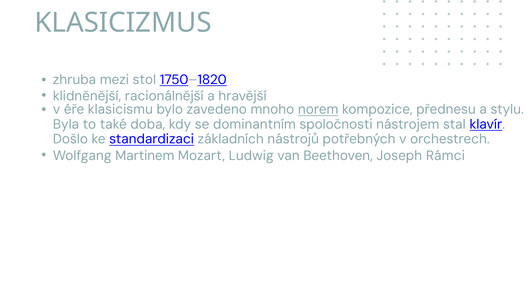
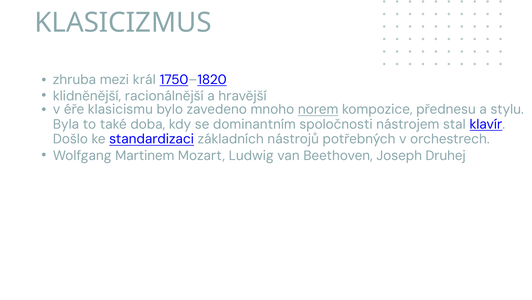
stol: stol -> král
Rámci: Rámci -> Druhej
